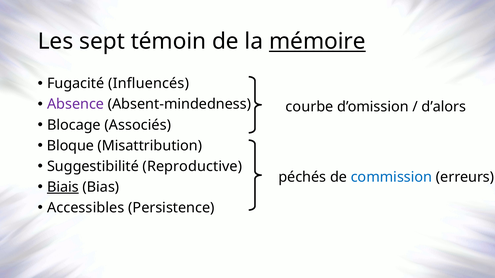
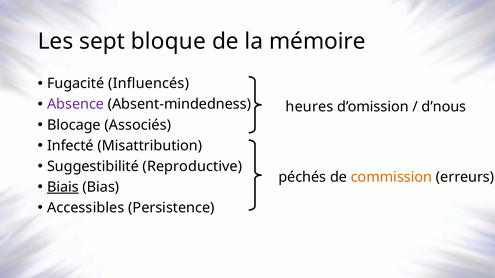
témoin: témoin -> bloque
mémoire underline: present -> none
courbe: courbe -> heures
d’alors: d’alors -> d’nous
Bloque: Bloque -> Infecté
commission colour: blue -> orange
